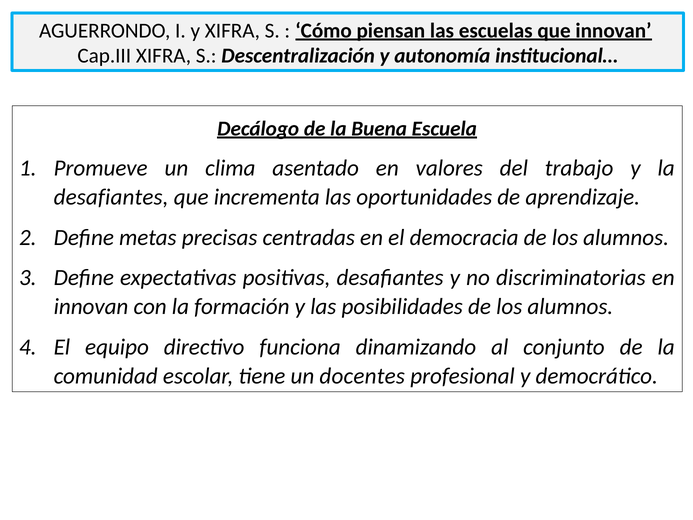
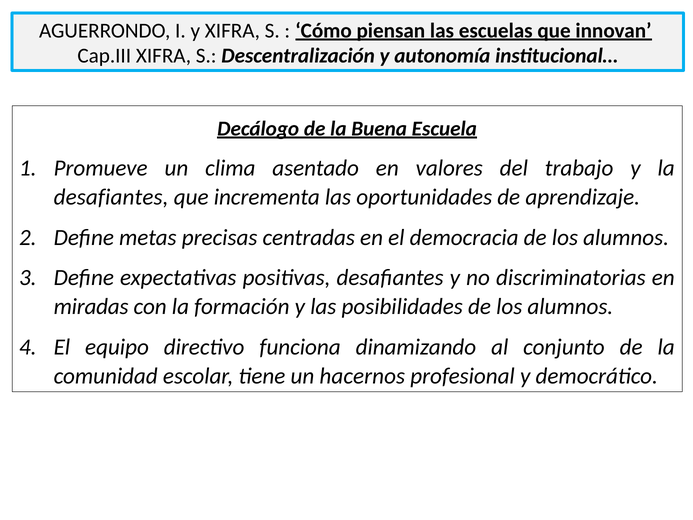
innovan at (91, 307): innovan -> miradas
docentes: docentes -> hacernos
